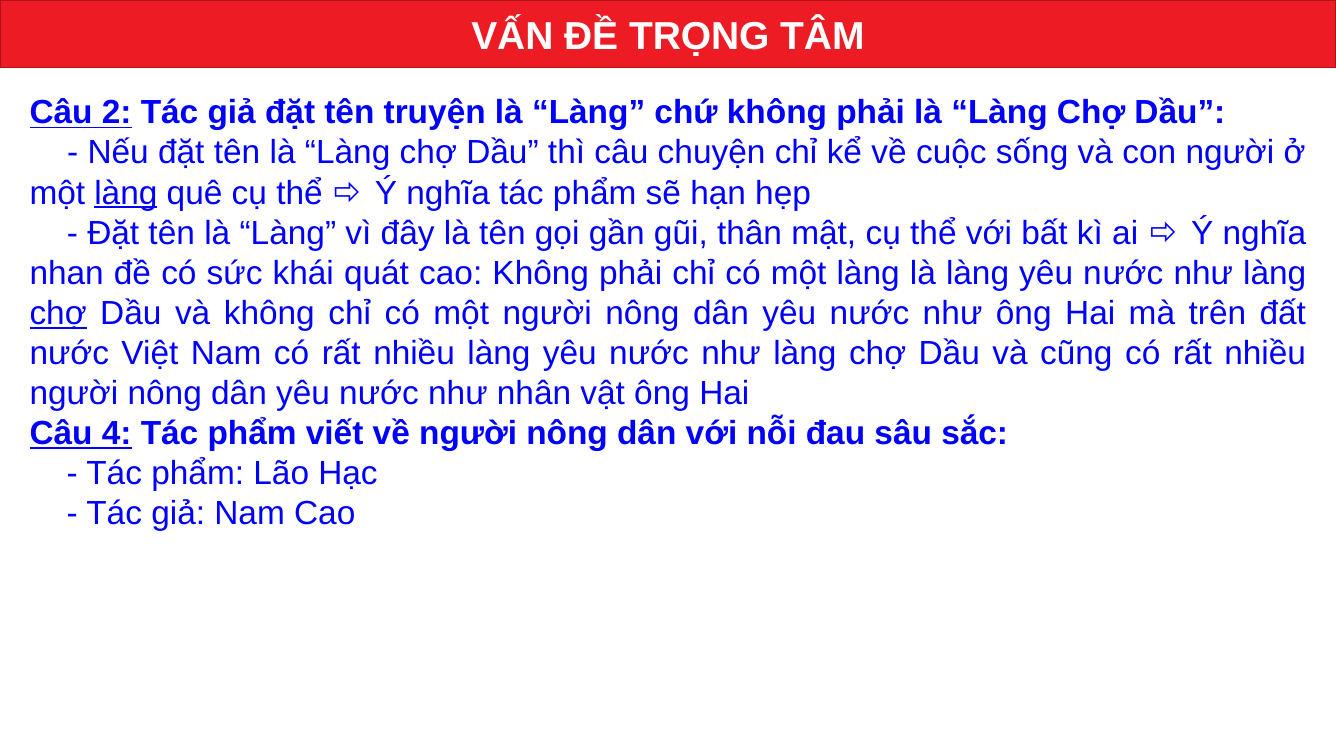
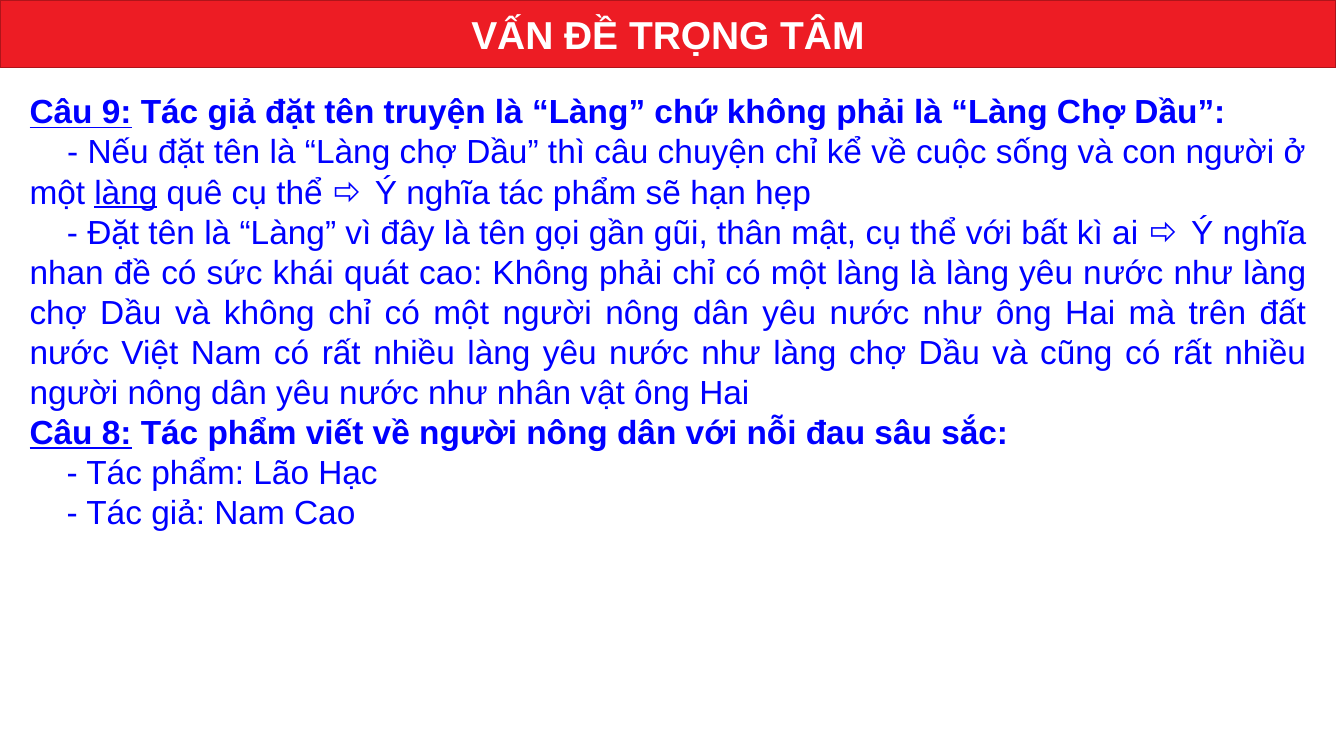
2: 2 -> 9
chợ at (58, 313) underline: present -> none
4: 4 -> 8
